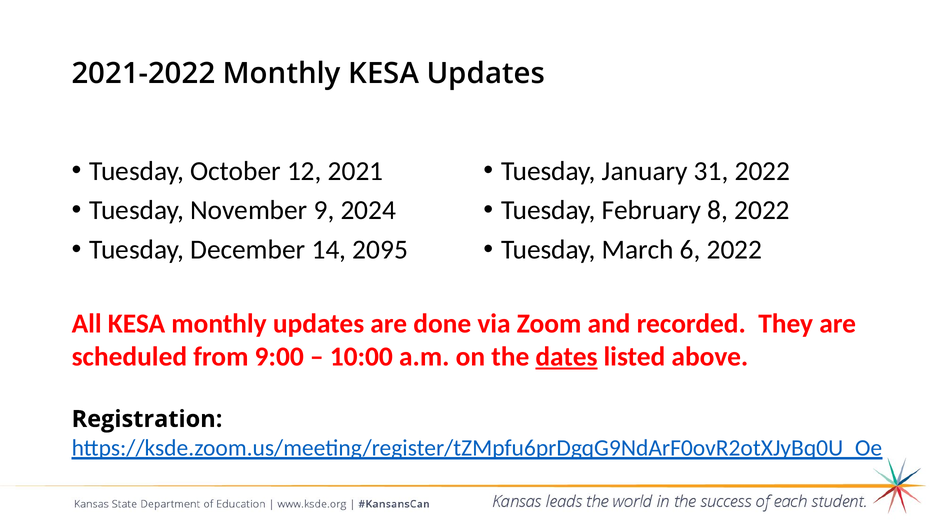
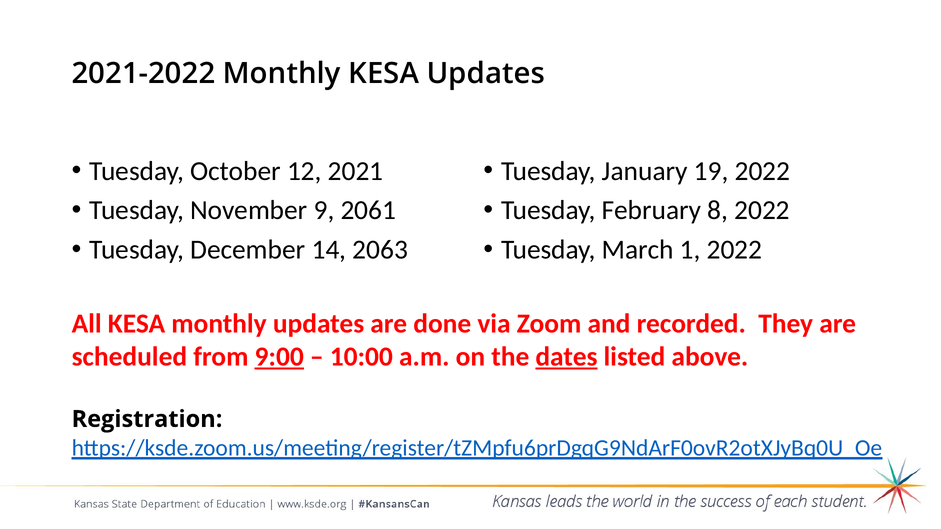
31: 31 -> 19
2024: 2024 -> 2061
2095: 2095 -> 2063
6: 6 -> 1
9:00 underline: none -> present
